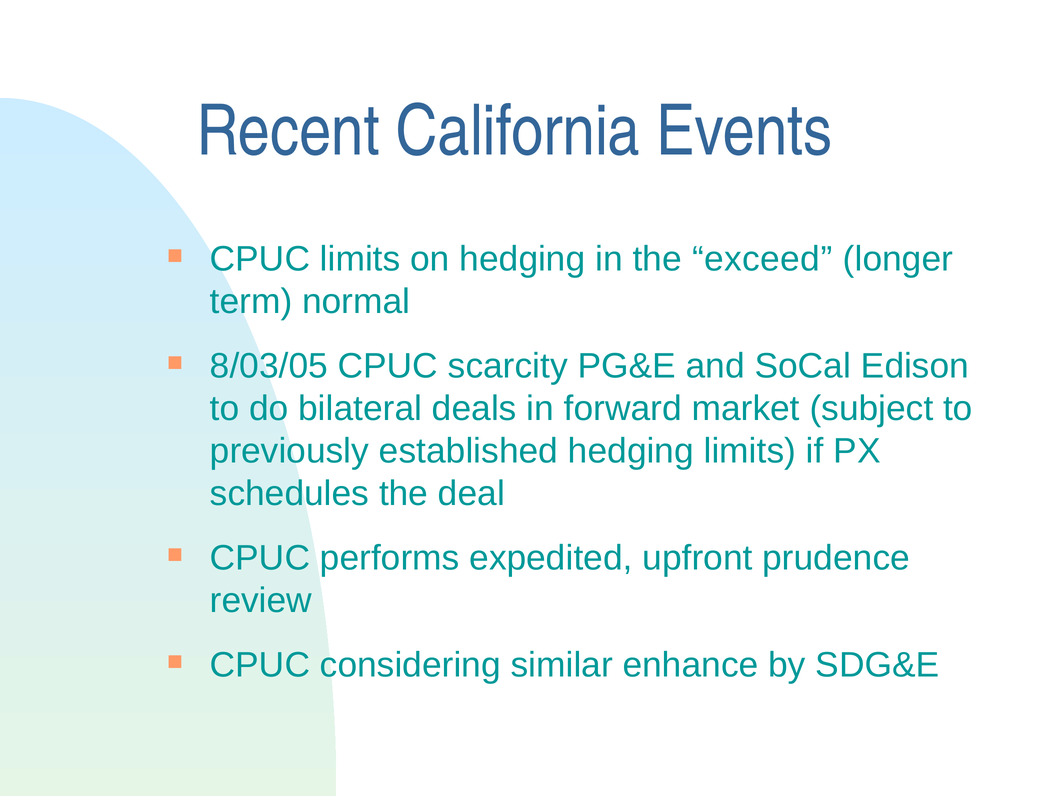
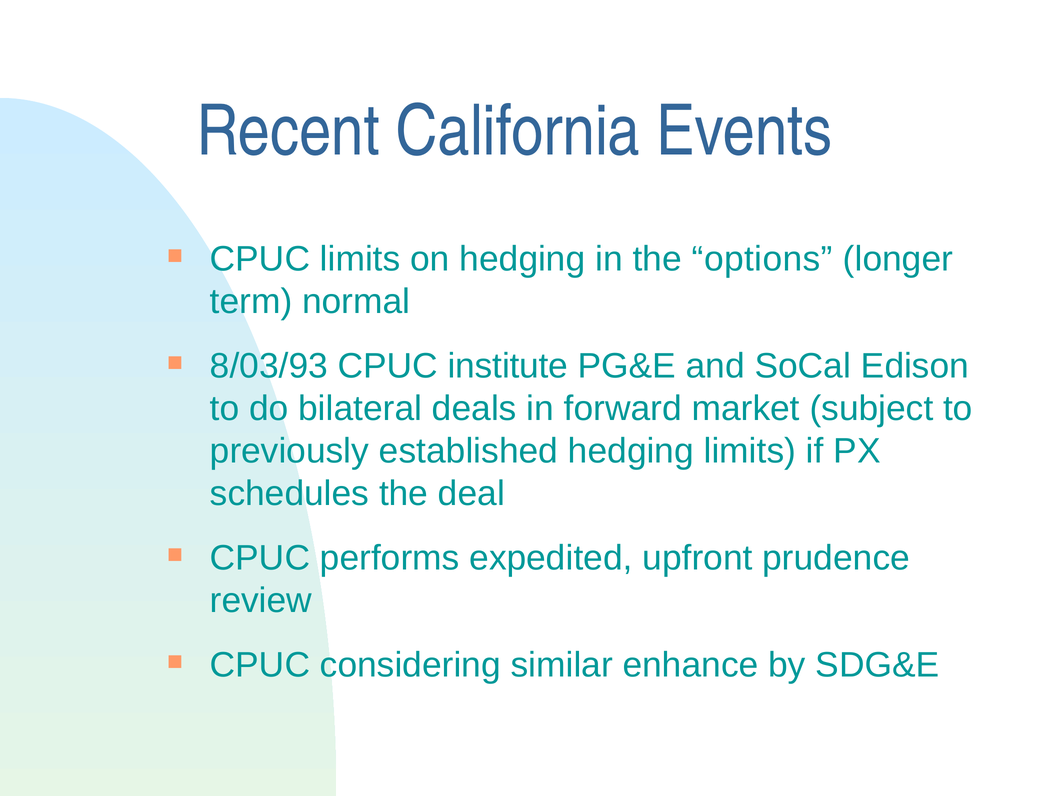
exceed: exceed -> options
8/03/05: 8/03/05 -> 8/03/93
scarcity: scarcity -> institute
